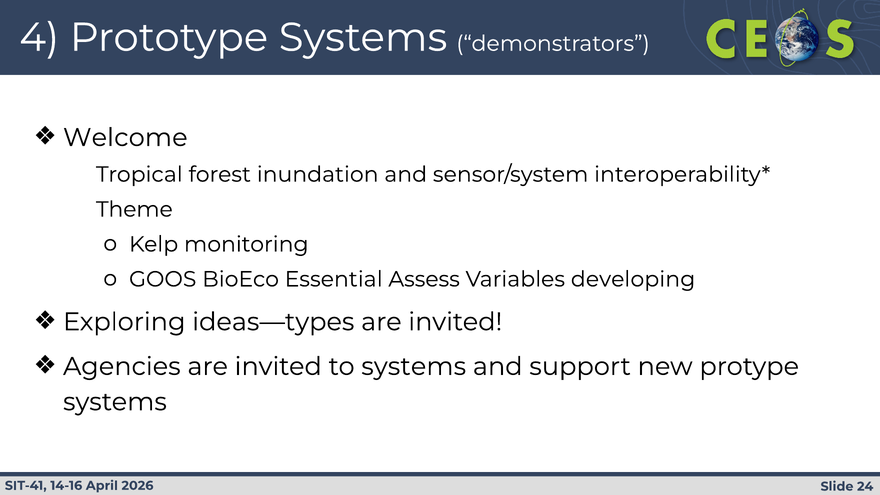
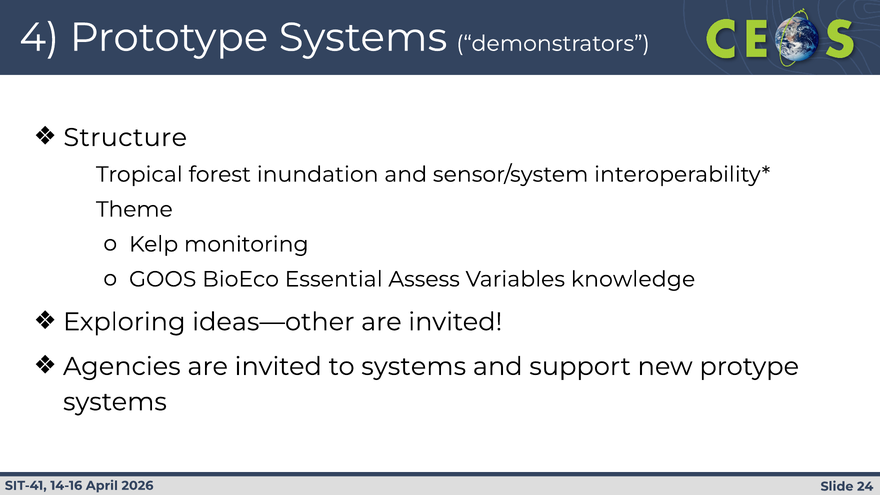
Welcome: Welcome -> Structure
developing: developing -> knowledge
ideas—types: ideas—types -> ideas—other
